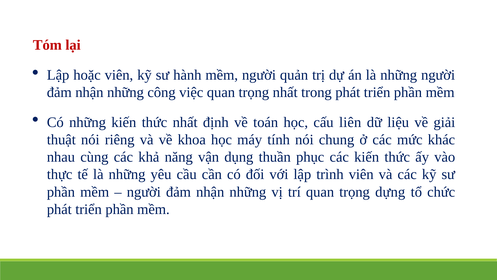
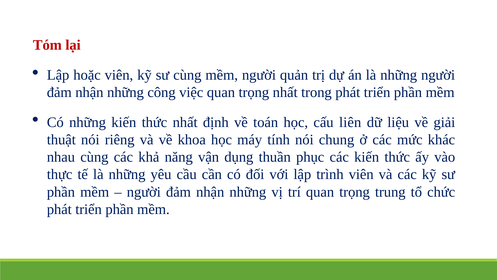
sư hành: hành -> cùng
dựng: dựng -> trung
